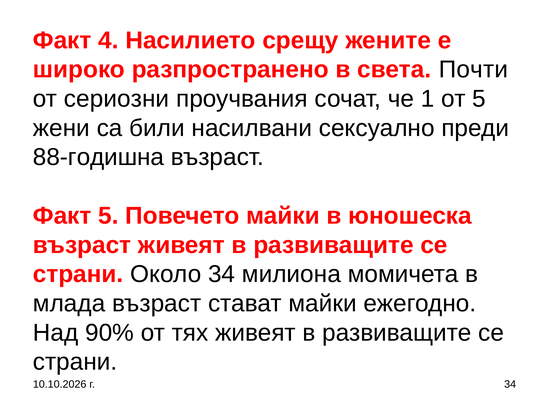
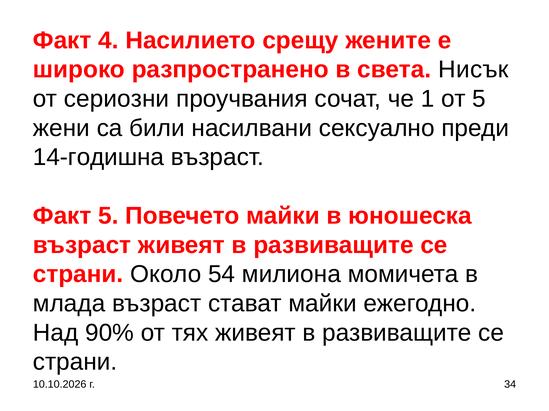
Почти: Почти -> Нисък
88-годишна: 88-годишна -> 14-годишна
Около 34: 34 -> 54
